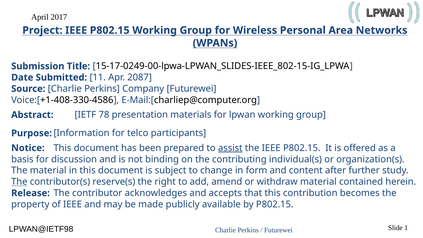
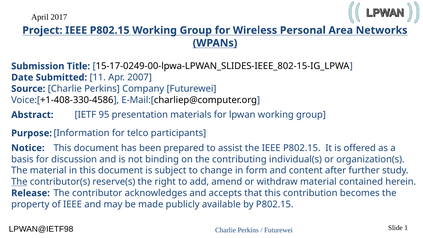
2087: 2087 -> 2007
78: 78 -> 95
assist underline: present -> none
